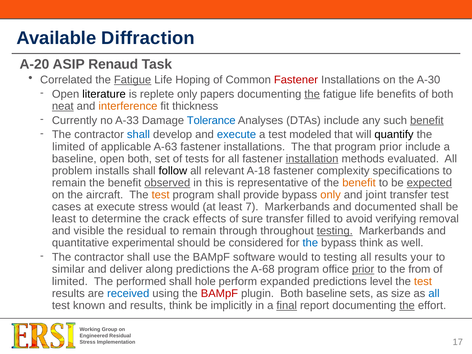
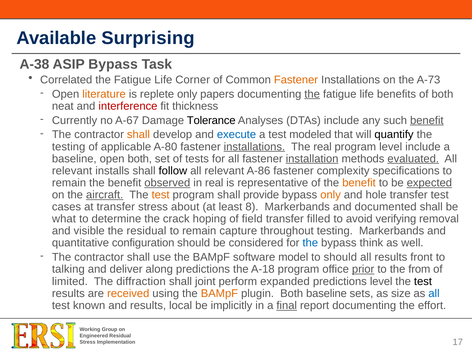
Diffraction: Diffraction -> Surprising
A-20: A-20 -> A-38
ASIP Renaud: Renaud -> Bypass
Fatigue at (133, 80) underline: present -> none
Hoping: Hoping -> Corner
Fastener at (296, 80) colour: red -> orange
A-30: A-30 -> A-73
literature colour: black -> orange
neat underline: present -> none
interference colour: orange -> red
A-33: A-33 -> A-67
Tolerance colour: blue -> black
shall at (138, 135) colour: blue -> orange
limited at (69, 147): limited -> testing
A-63: A-63 -> A-80
installations at (254, 147) underline: none -> present
The that: that -> real
program prior: prior -> level
evaluated underline: none -> present
problem at (72, 171): problem -> relevant
A-18: A-18 -> A-86
in this: this -> real
aircraft underline: none -> present
joint: joint -> hole
at execute: execute -> transfer
stress would: would -> about
7: 7 -> 8
least at (64, 219): least -> what
effects: effects -> hoping
sure: sure -> field
through: through -> capture
testing at (335, 231) underline: present -> none
experimental: experimental -> configuration
software would: would -> model
to testing: testing -> should
your: your -> front
similar: similar -> talking
A-68: A-68 -> A-18
performed: performed -> diffraction
hole: hole -> joint
test at (423, 281) colour: orange -> black
received colour: blue -> orange
BAMpF at (219, 293) colour: red -> orange
results think: think -> local
the at (407, 305) underline: present -> none
